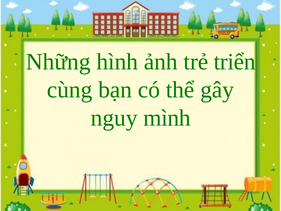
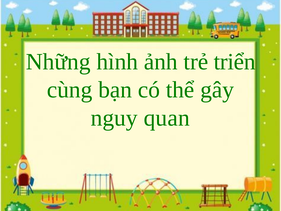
mình: mình -> quan
